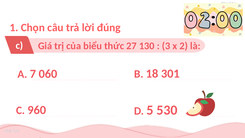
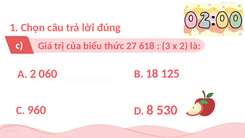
130: 130 -> 618
A 7: 7 -> 2
301: 301 -> 125
5: 5 -> 8
